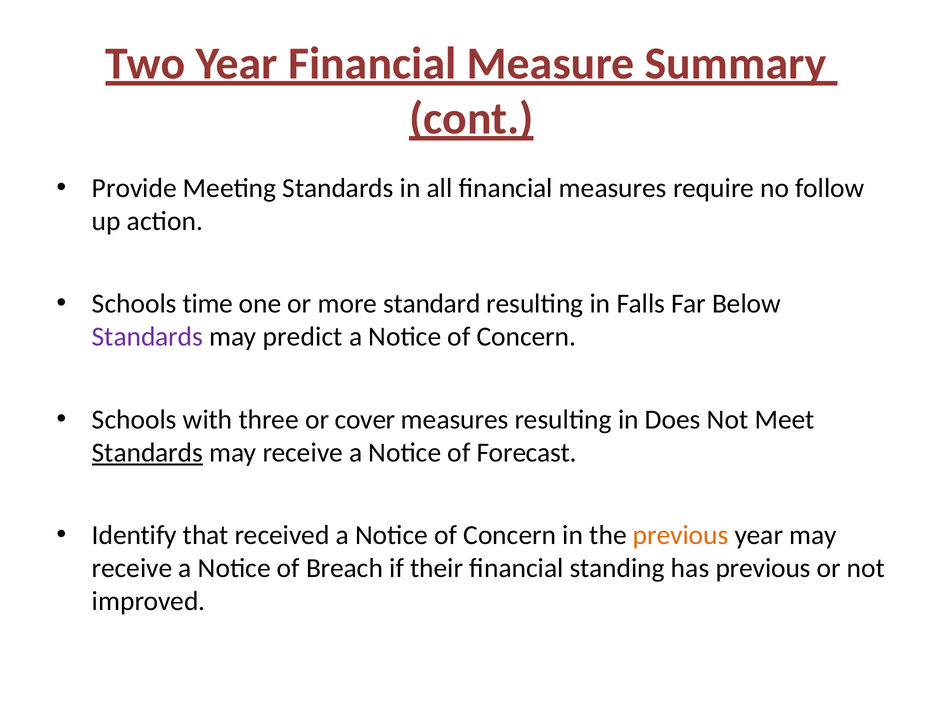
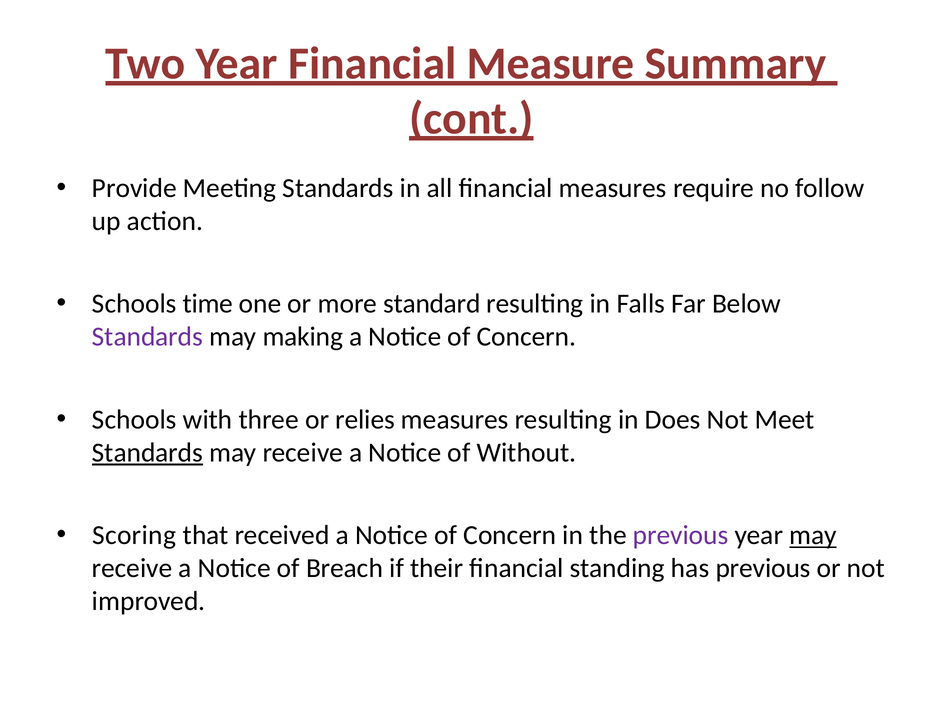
predict: predict -> making
cover: cover -> relies
Forecast: Forecast -> Without
Identify: Identify -> Scoring
previous at (681, 536) colour: orange -> purple
may at (813, 536) underline: none -> present
